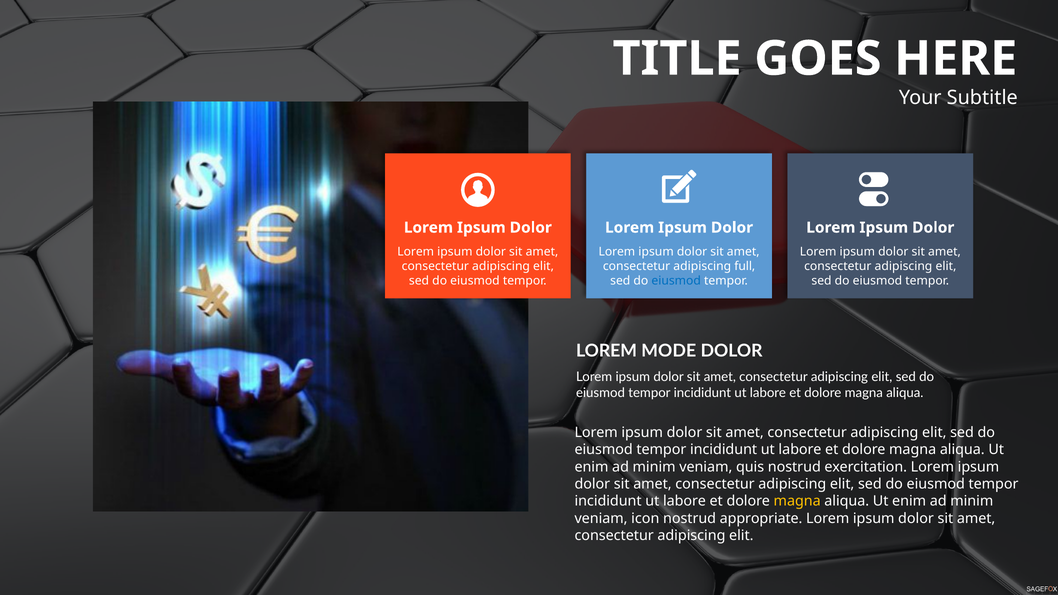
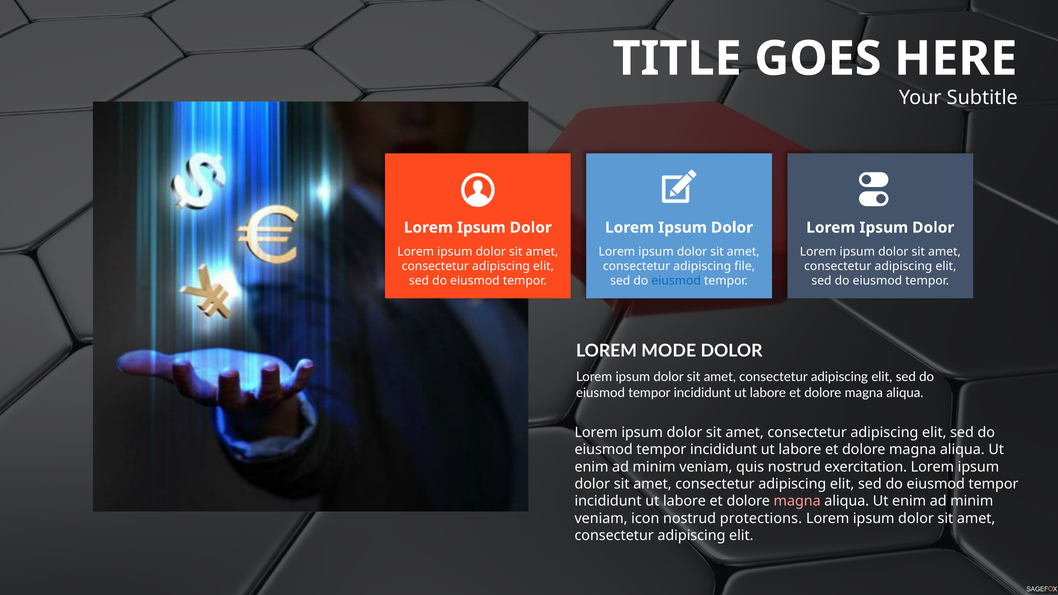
full: full -> file
magna at (797, 501) colour: yellow -> pink
appropriate: appropriate -> protections
